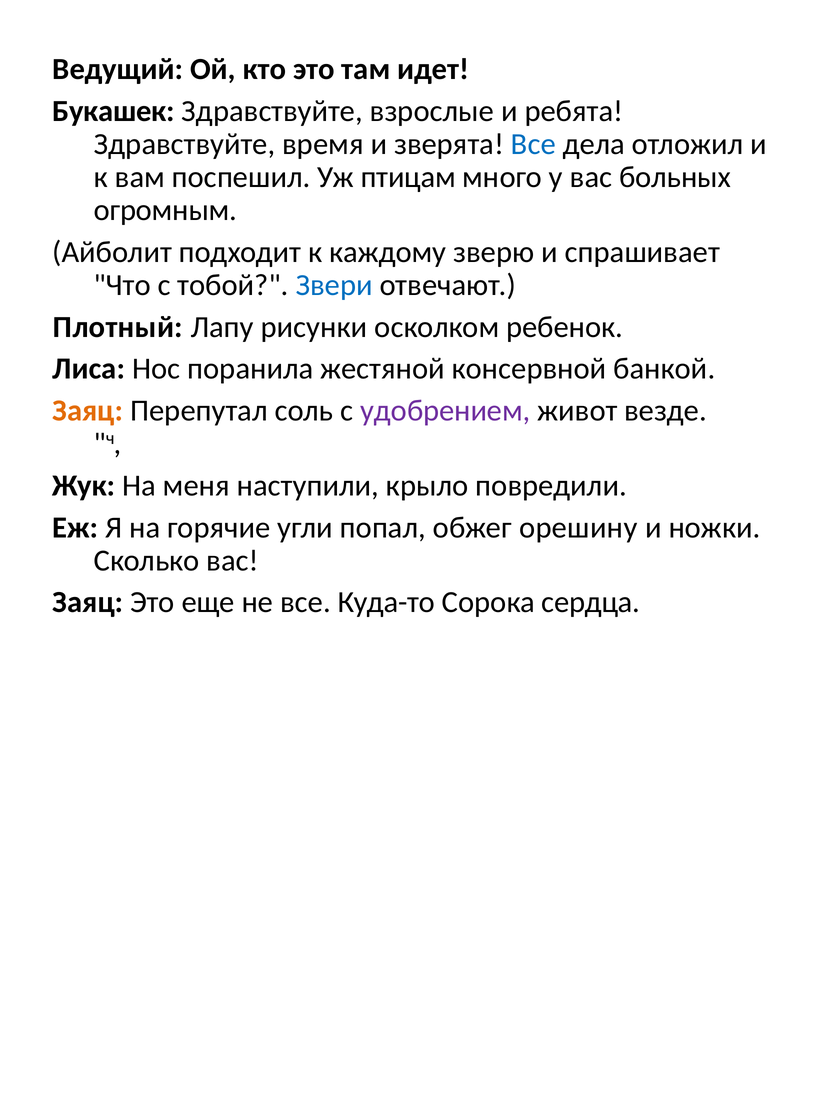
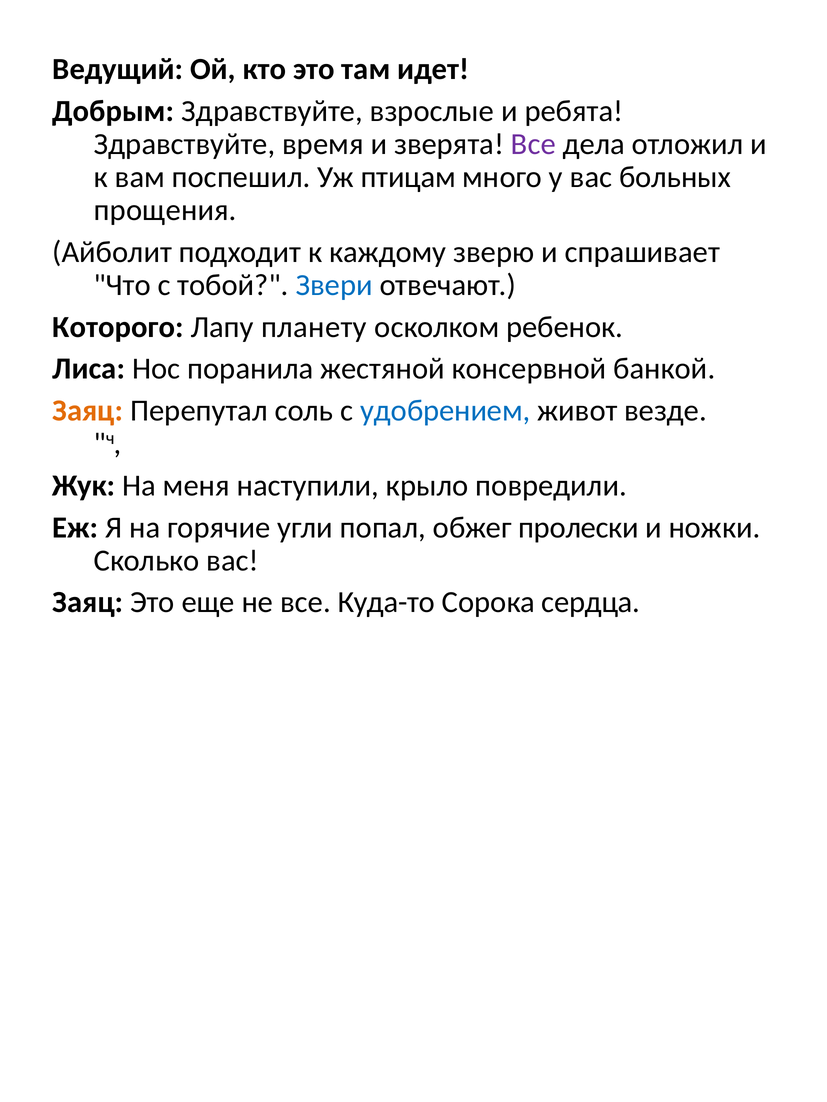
Букашек: Букашек -> Добрым
Все at (533, 144) colour: blue -> purple
огромным: огромным -> прощения
Плотный: Плотный -> Которого
рисунки: рисунки -> планету
удобрением colour: purple -> blue
орешину: орешину -> пролески
